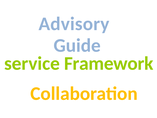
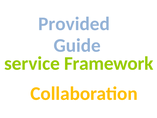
Advisory: Advisory -> Provided
